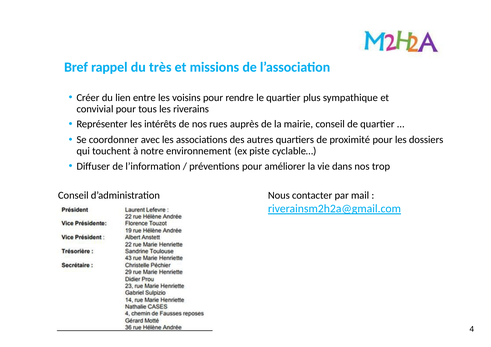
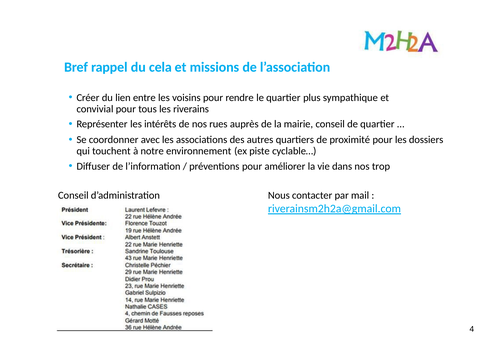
très: très -> cela
